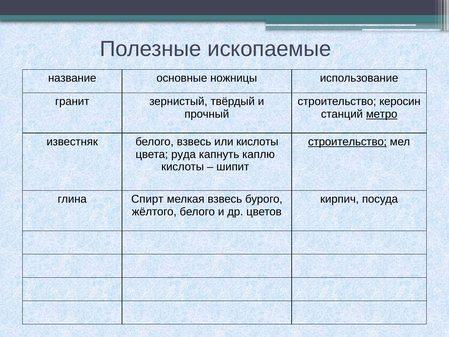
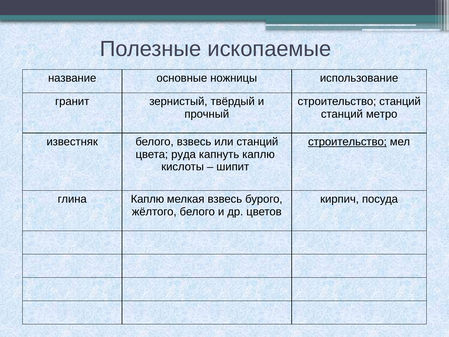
строительство керосин: керосин -> станций
метро underline: present -> none
или кислоты: кислоты -> станций
глина Спирт: Спирт -> Каплю
